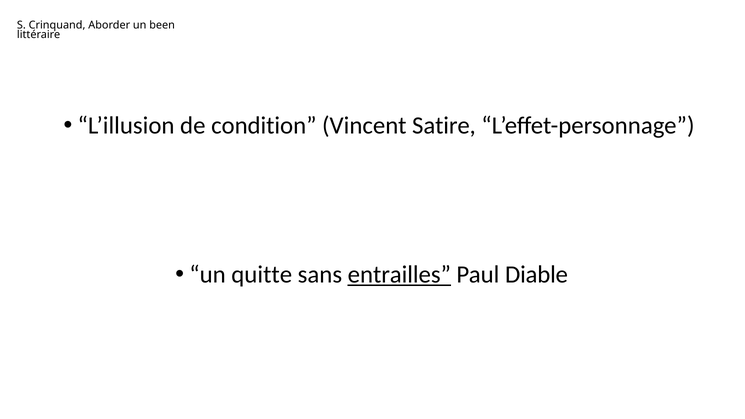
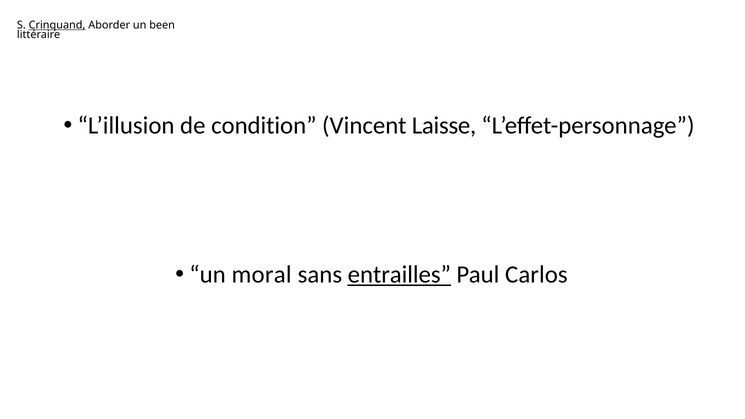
Crinquand underline: none -> present
Satire: Satire -> Laisse
quitte: quitte -> moral
Diable: Diable -> Carlos
